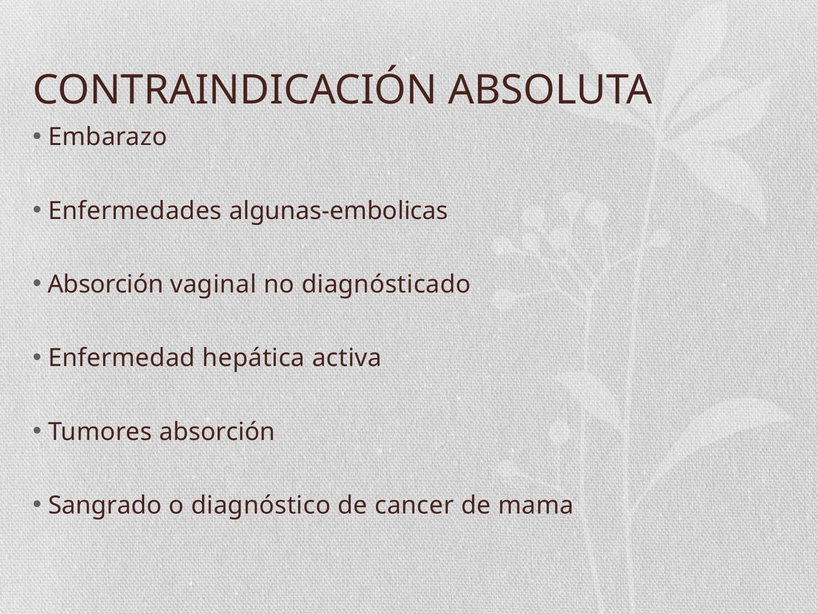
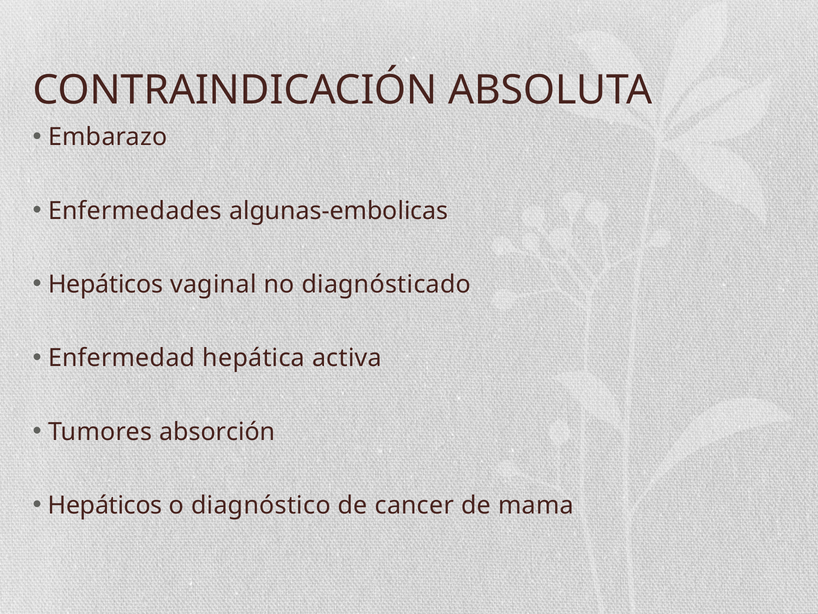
Absorción at (106, 284): Absorción -> Hepáticos
Sangrado at (105, 505): Sangrado -> Hepáticos
